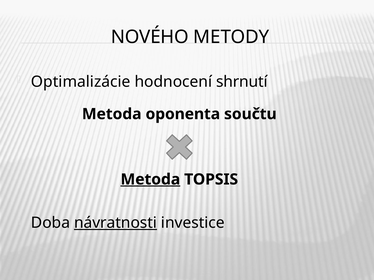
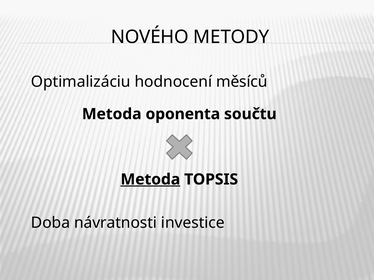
Optimalizácie: Optimalizácie -> Optimalizáciu
shrnutí: shrnutí -> měsíců
návratnosti underline: present -> none
